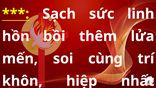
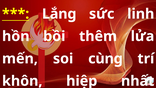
Sạch: Sạch -> Lắng
